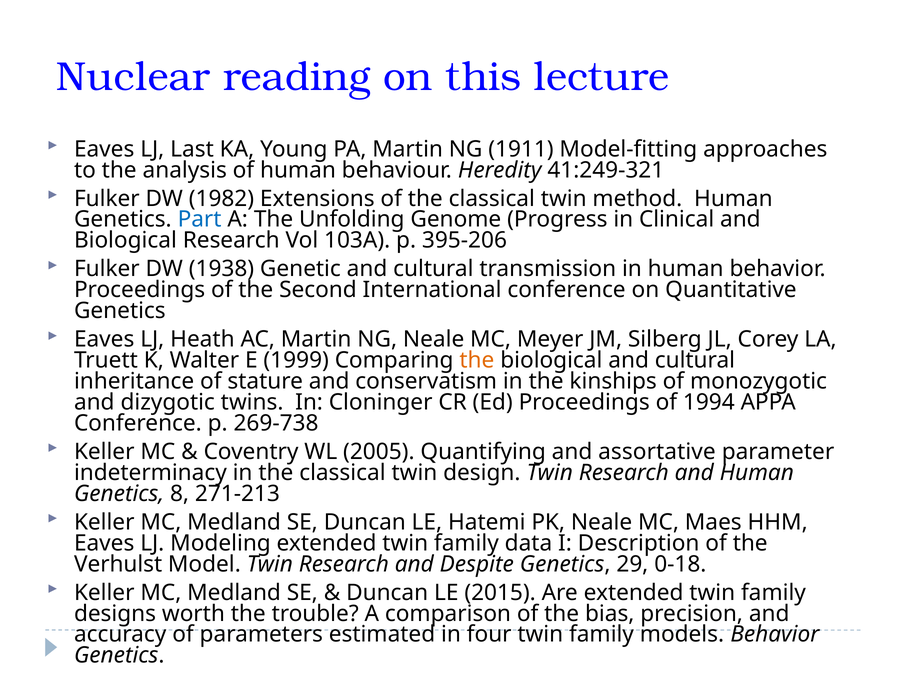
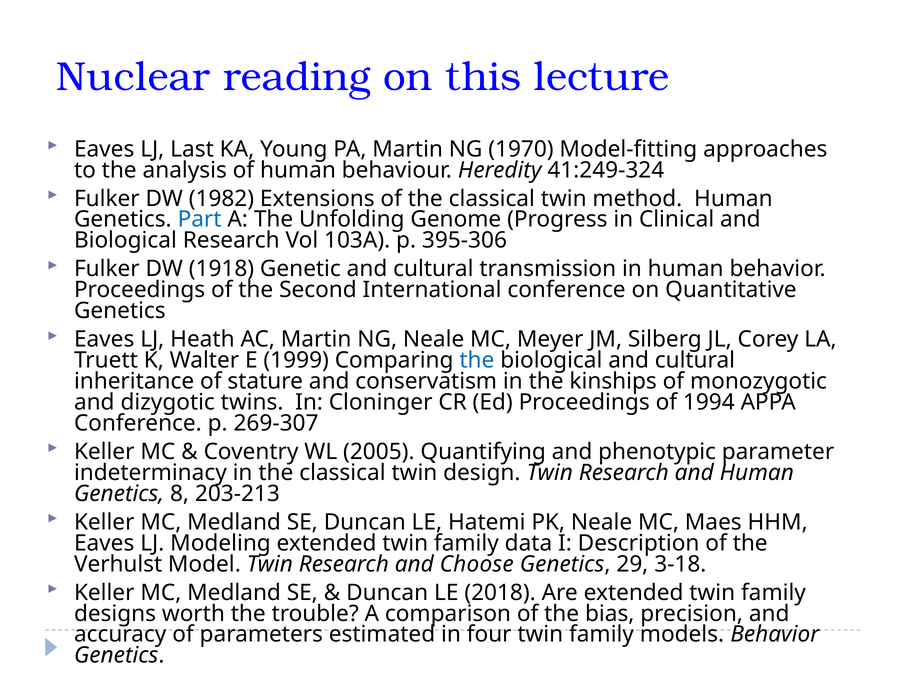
1911: 1911 -> 1970
41:249-321: 41:249-321 -> 41:249-324
395-206: 395-206 -> 395-306
1938: 1938 -> 1918
the at (477, 360) colour: orange -> blue
269-738: 269-738 -> 269-307
assortative: assortative -> phenotypic
271-213: 271-213 -> 203-213
Despite: Despite -> Choose
0-18: 0-18 -> 3-18
2015: 2015 -> 2018
